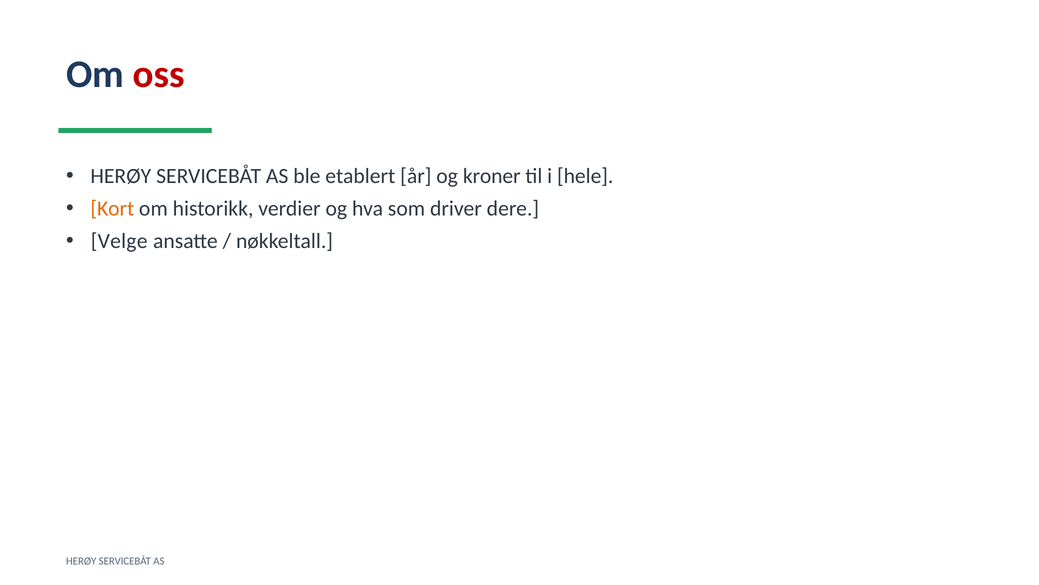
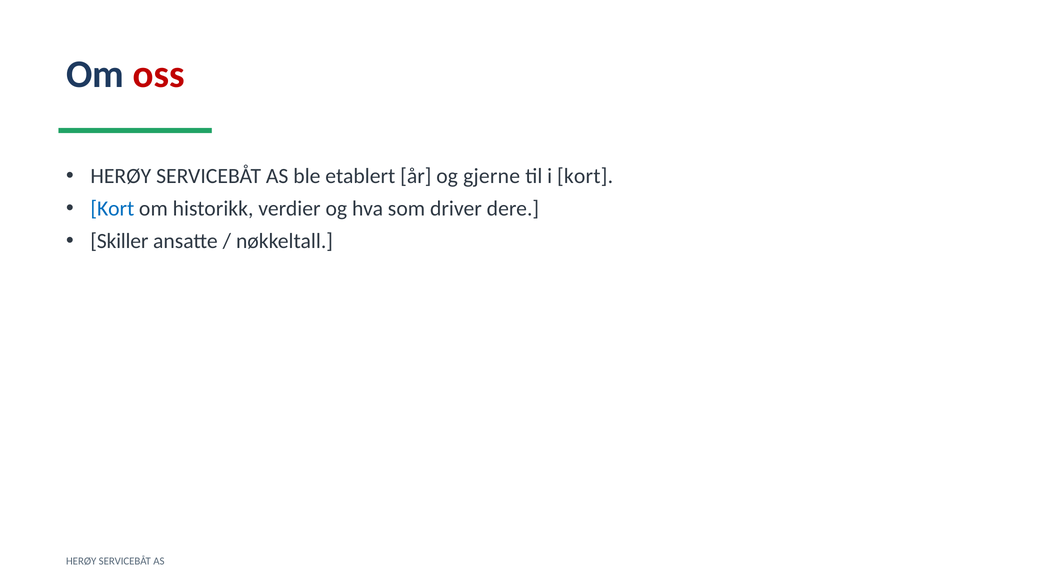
kroner: kroner -> gjerne
i hele: hele -> kort
Kort at (112, 208) colour: orange -> blue
Velge: Velge -> Skiller
